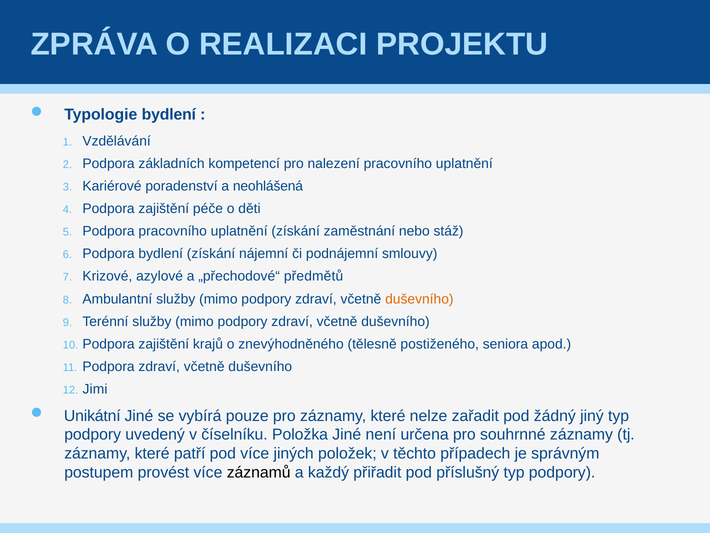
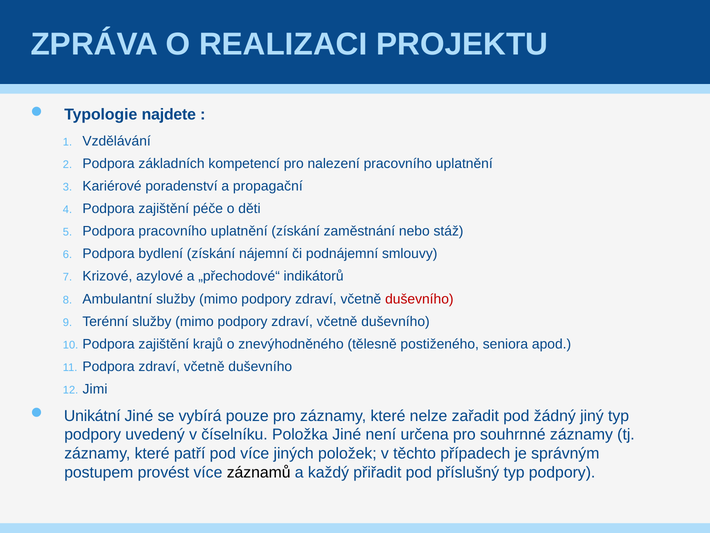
Typologie bydlení: bydlení -> najdete
neohlášená: neohlášená -> propagační
předmětů: předmětů -> indikátorů
duševního at (419, 299) colour: orange -> red
